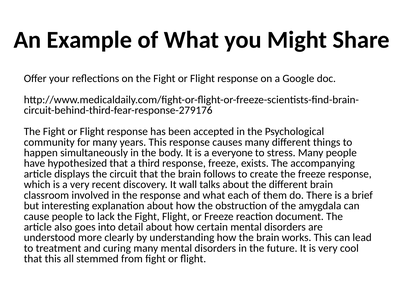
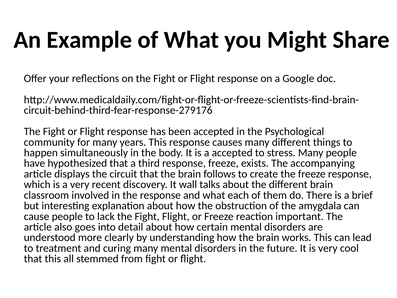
a everyone: everyone -> accepted
document: document -> important
